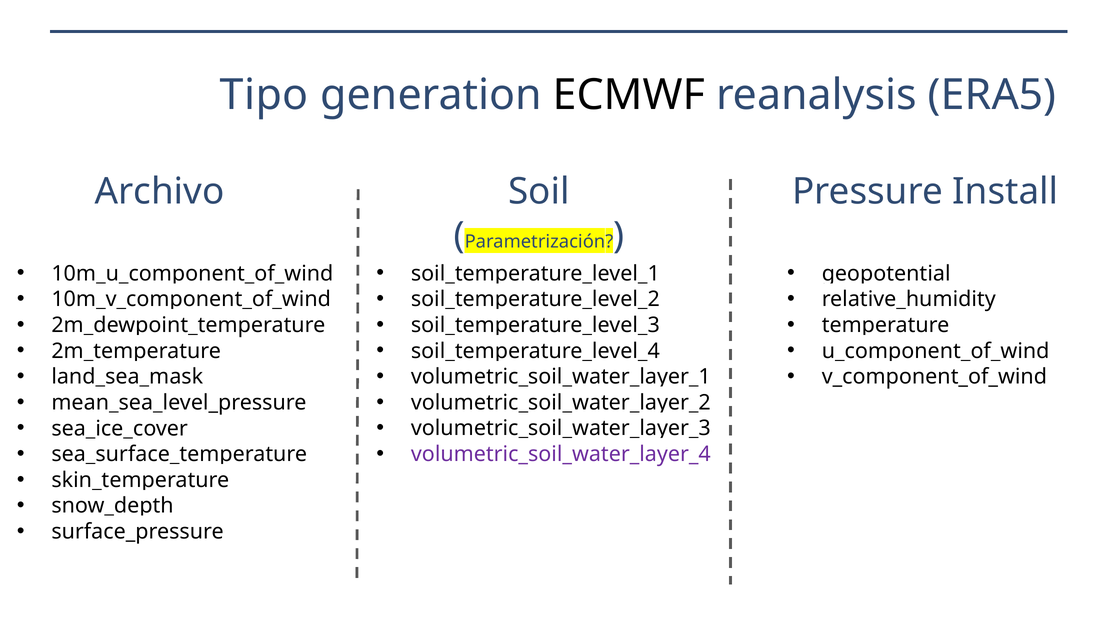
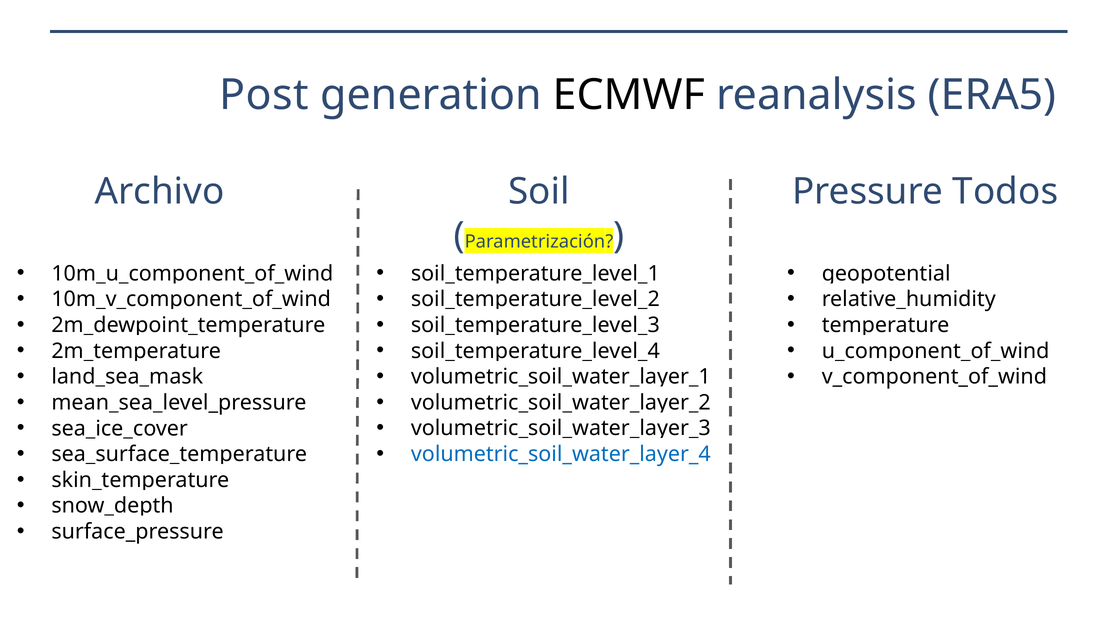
Tipo: Tipo -> Post
Install: Install -> Todos
volumetric_soil_water_layer_4 colour: purple -> blue
